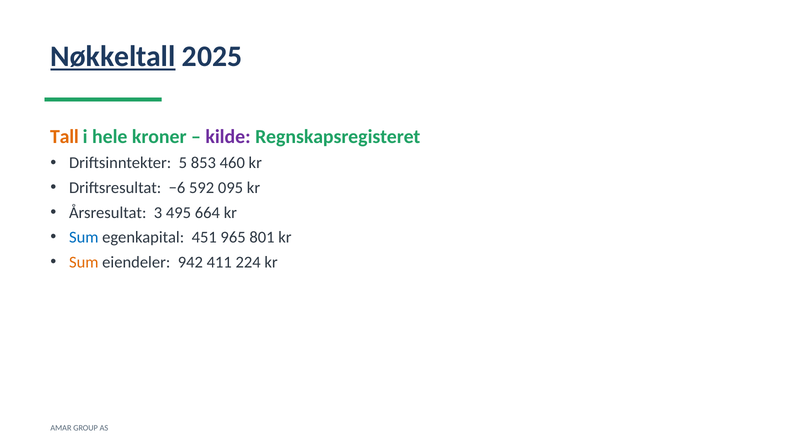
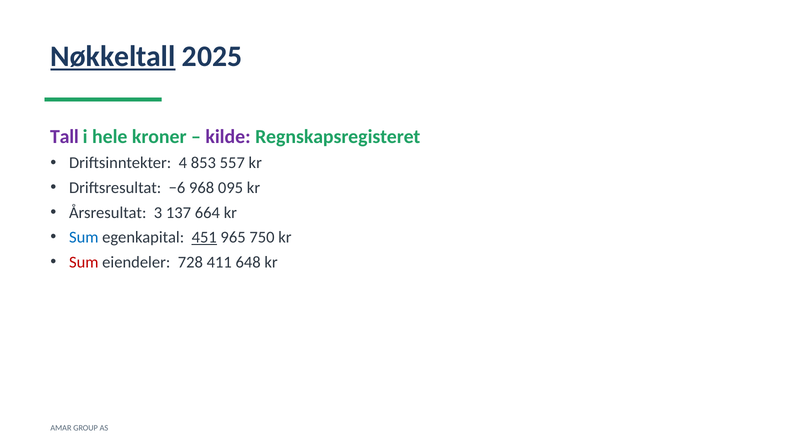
Tall colour: orange -> purple
5: 5 -> 4
460: 460 -> 557
592: 592 -> 968
495: 495 -> 137
451 underline: none -> present
801: 801 -> 750
Sum at (84, 262) colour: orange -> red
942: 942 -> 728
224: 224 -> 648
